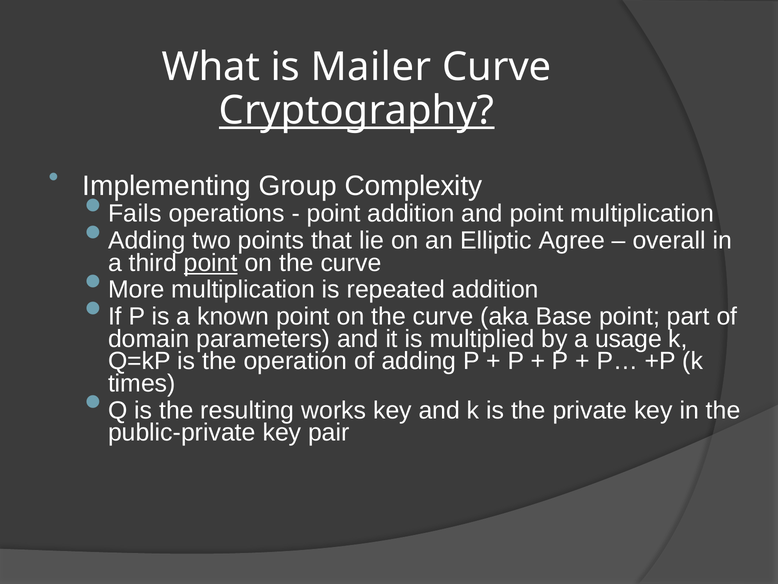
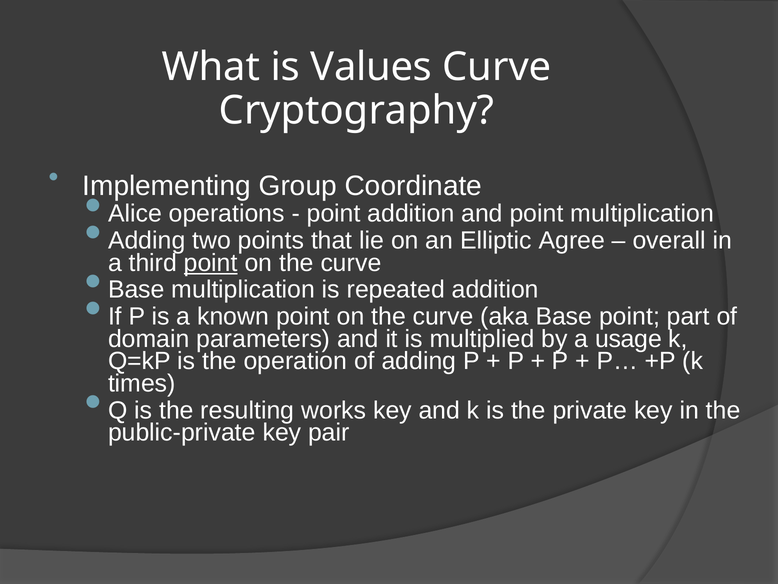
Mailer: Mailer -> Values
Cryptography underline: present -> none
Complexity: Complexity -> Coordinate
Fails: Fails -> Alice
More at (136, 289): More -> Base
